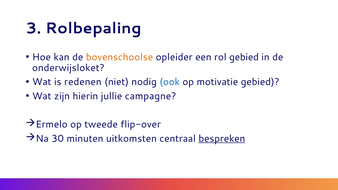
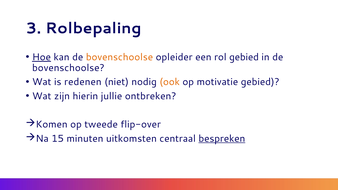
Hoe underline: none -> present
onderwijsloket at (68, 68): onderwijsloket -> bovenschoolse
ook colour: blue -> orange
campagne: campagne -> ontbreken
Ermelo: Ermelo -> Komen
30: 30 -> 15
